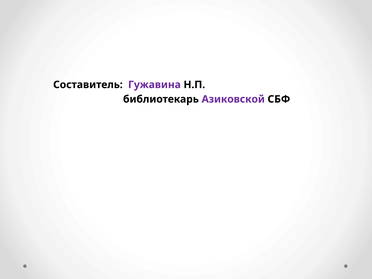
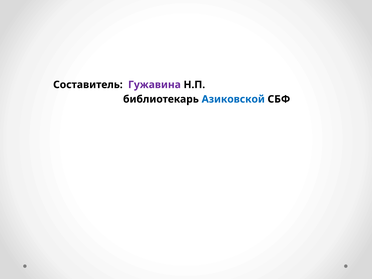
Азиковской colour: purple -> blue
